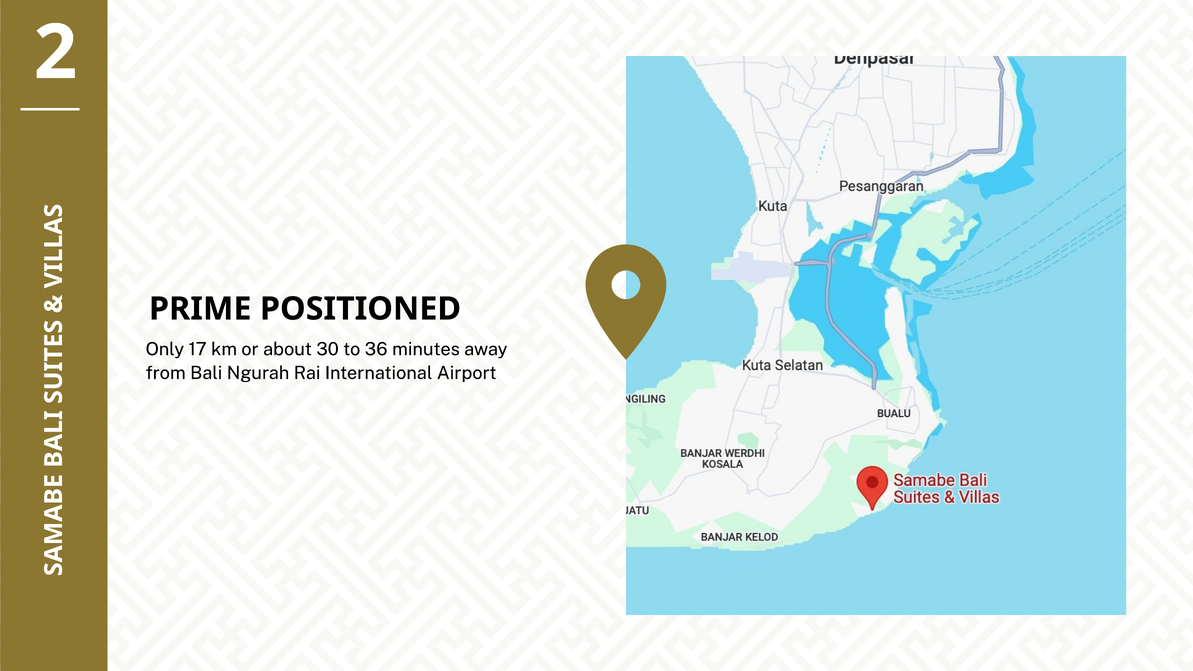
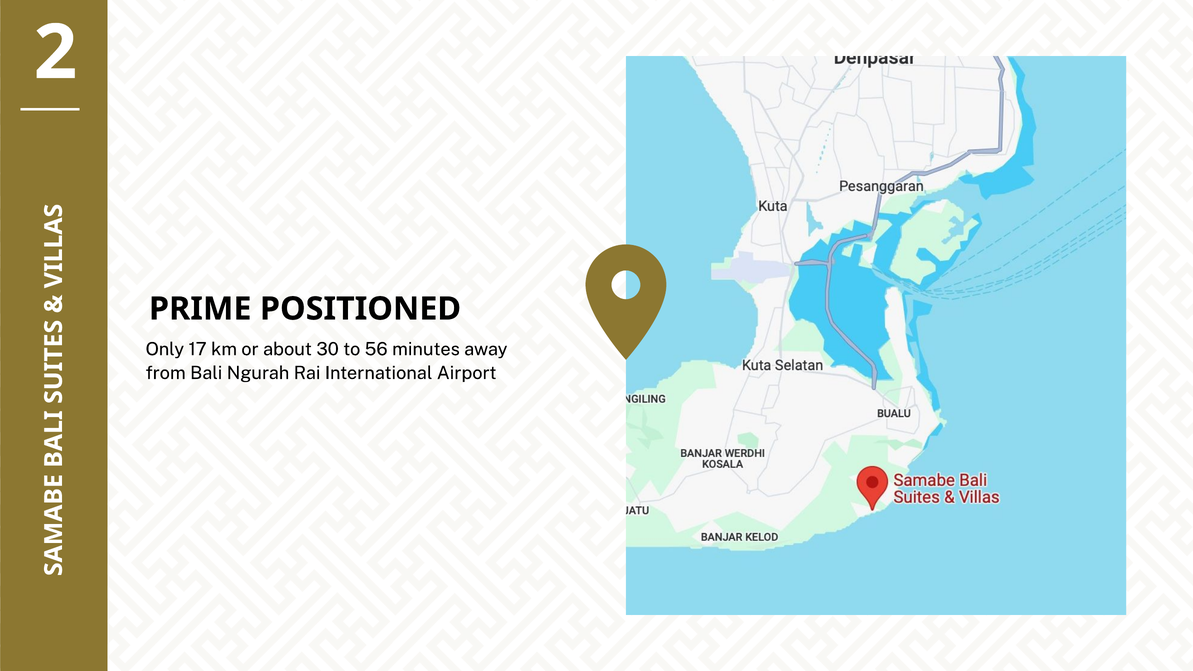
36: 36 -> 56
